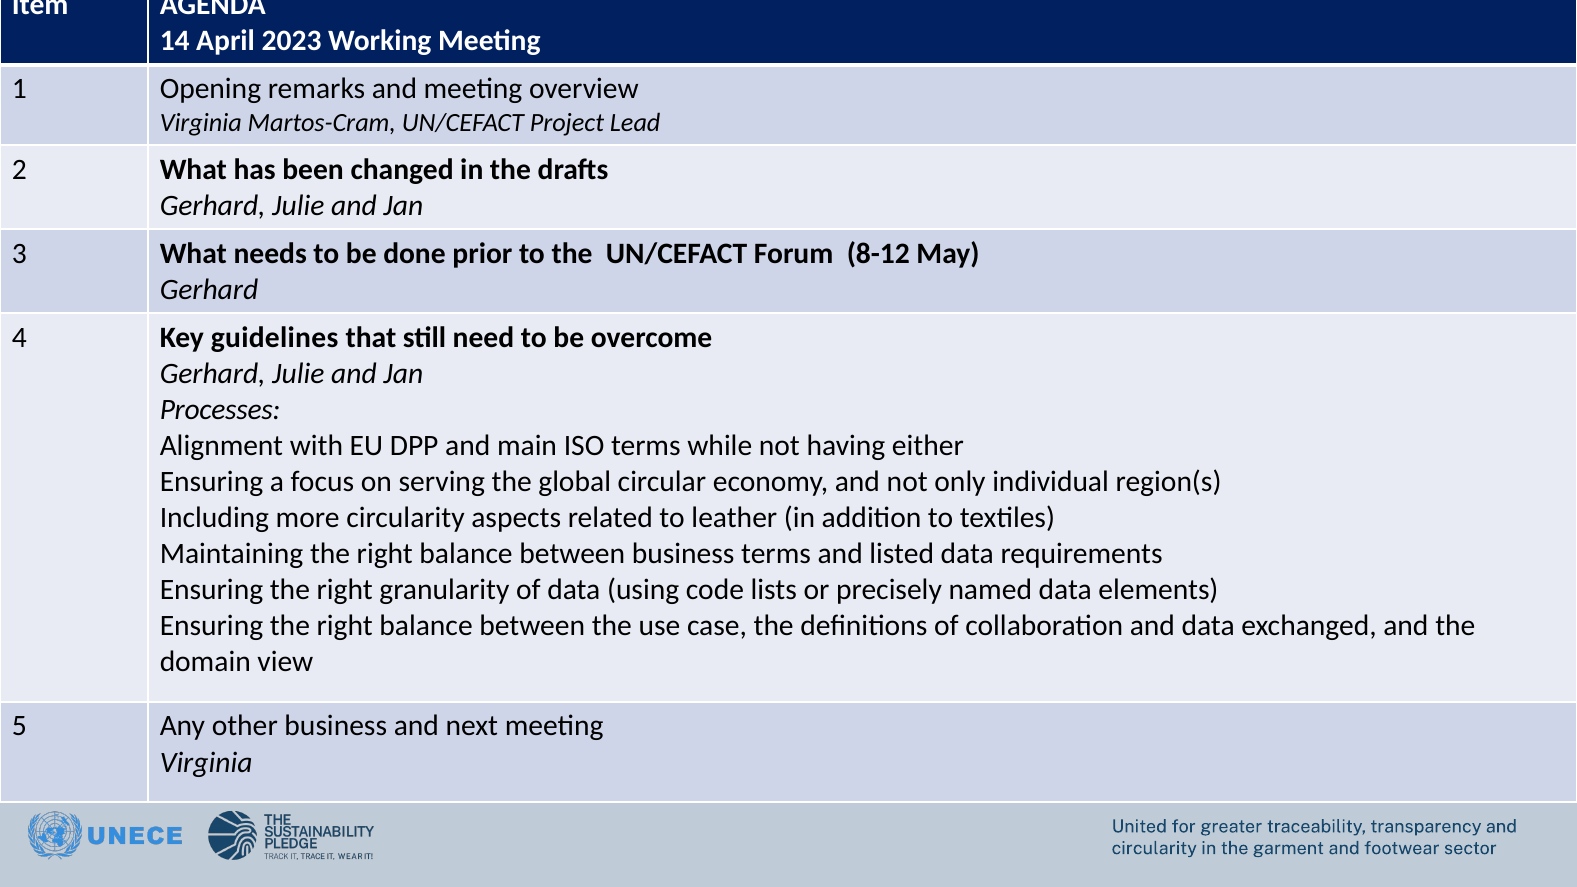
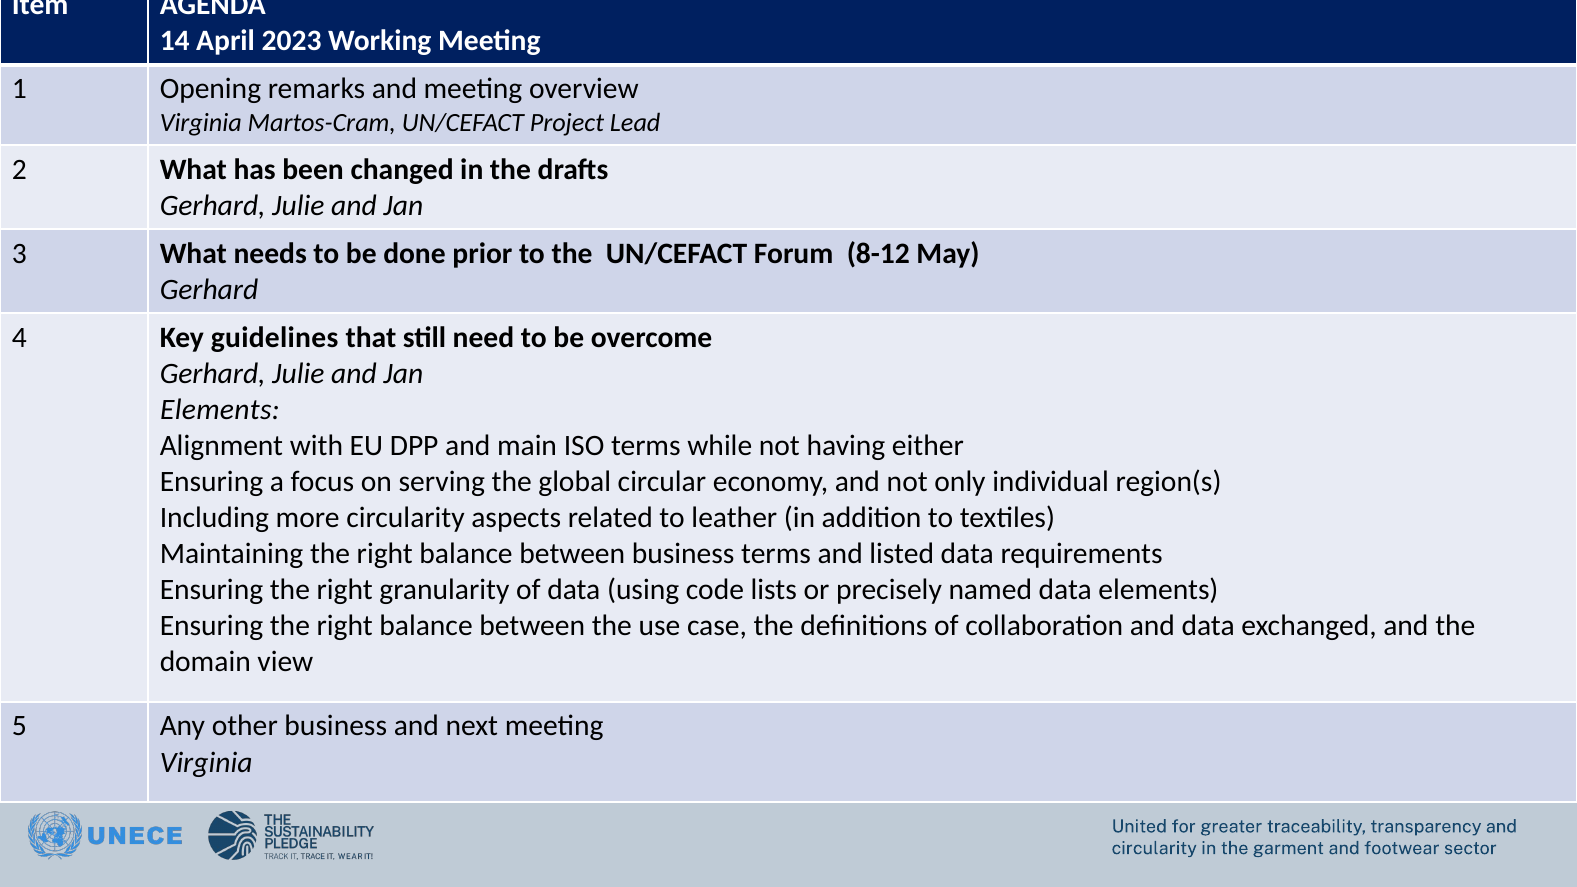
Processes at (220, 410): Processes -> Elements
